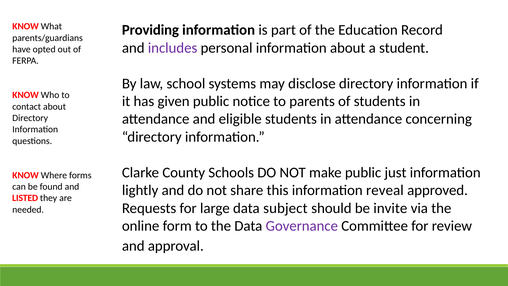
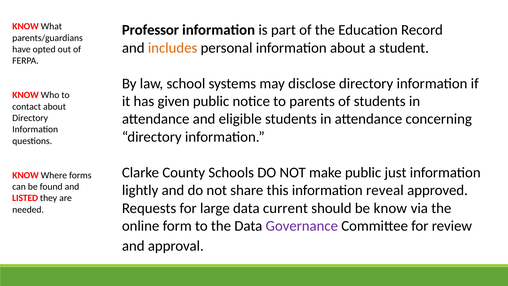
Providing: Providing -> Professor
includes colour: purple -> orange
subject: subject -> current
be invite: invite -> know
